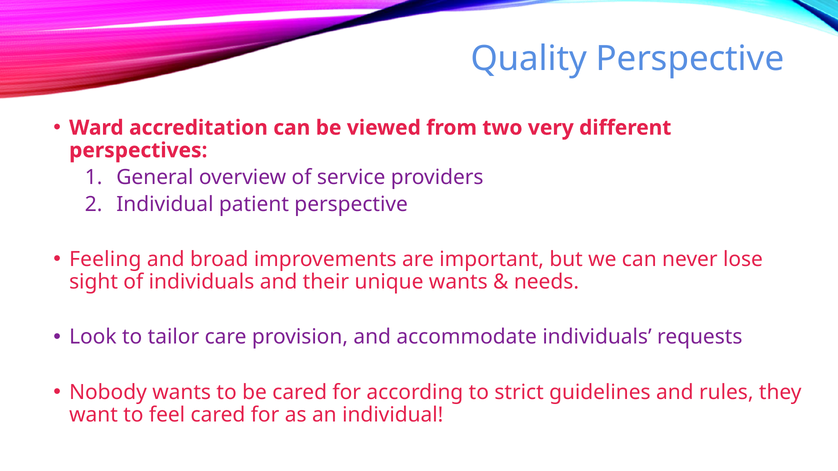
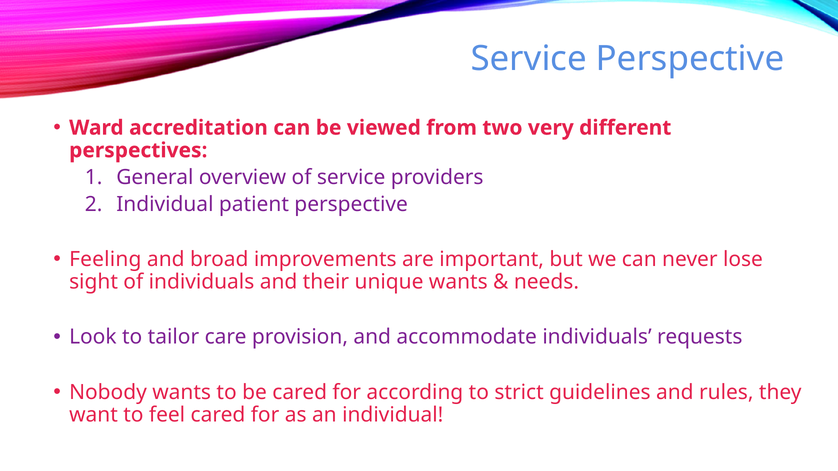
Quality at (529, 59): Quality -> Service
